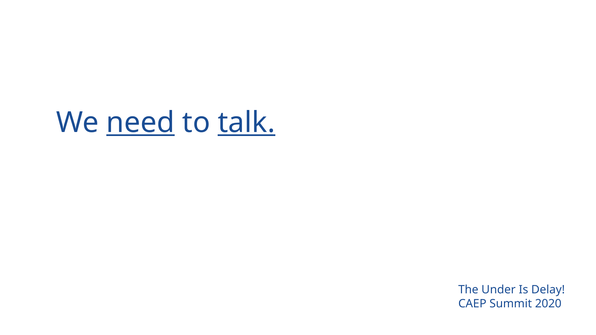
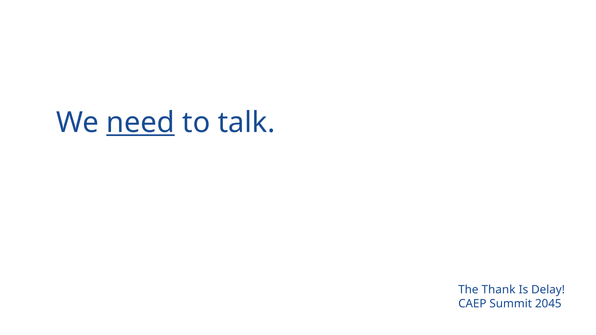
talk underline: present -> none
Under: Under -> Thank
2020: 2020 -> 2045
